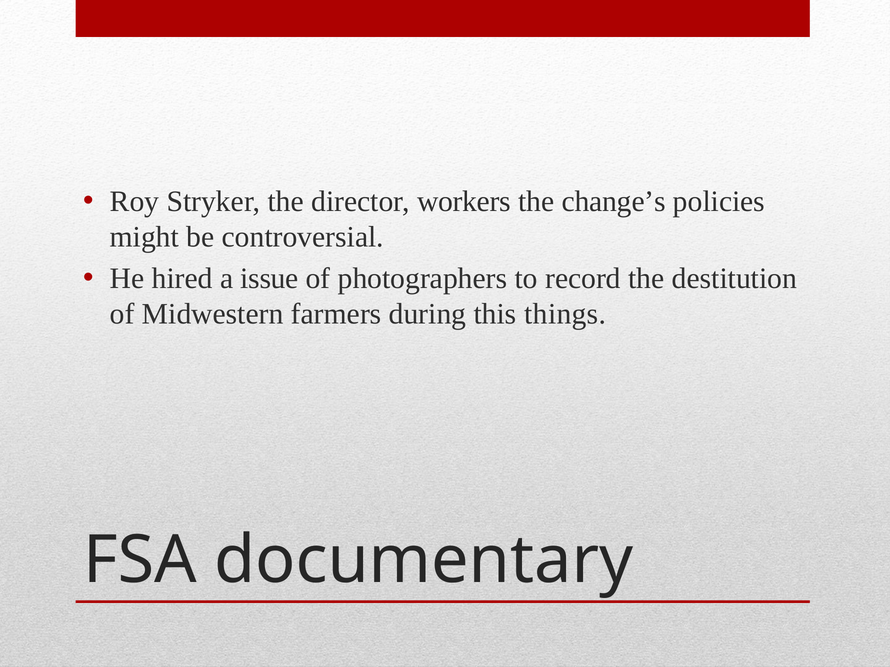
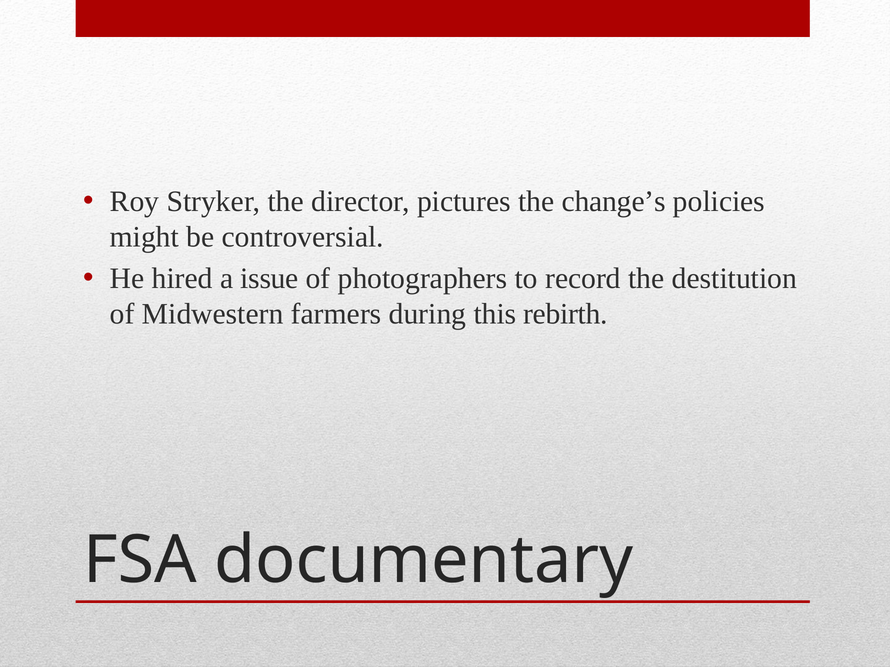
workers: workers -> pictures
things: things -> rebirth
